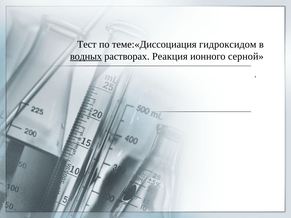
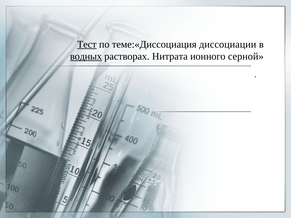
Тест underline: none -> present
гидроксидом: гидроксидом -> диссоциации
Реакция: Реакция -> Нитрата
